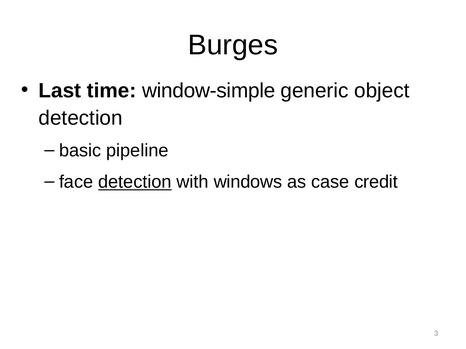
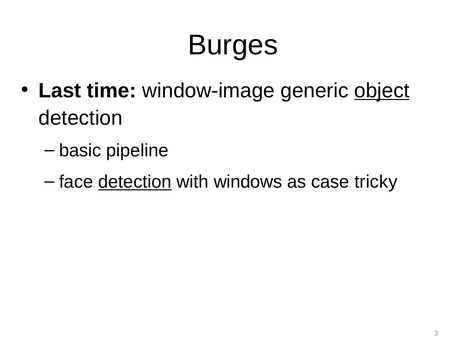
window-simple: window-simple -> window-image
object underline: none -> present
credit: credit -> tricky
